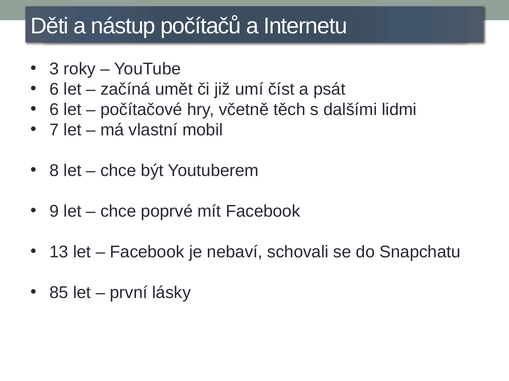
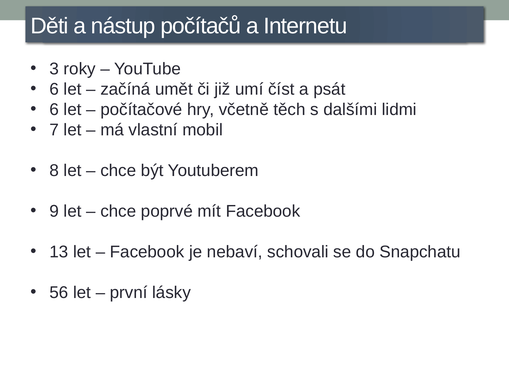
85: 85 -> 56
